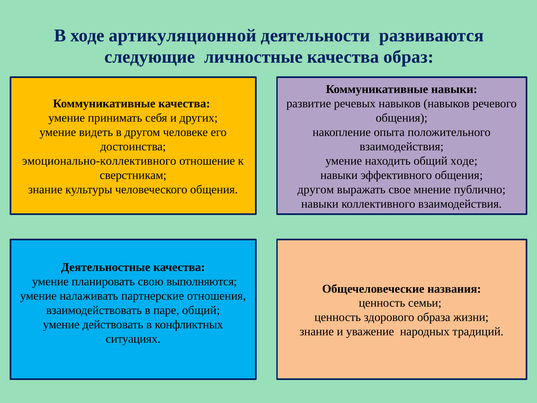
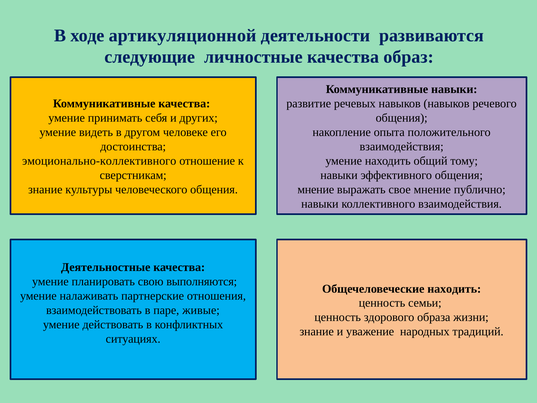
общий ходе: ходе -> тому
другом at (316, 189): другом -> мнение
Общечеловеческие названия: названия -> находить
паре общий: общий -> живые
